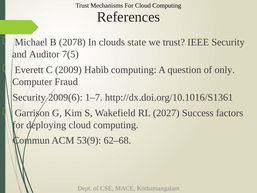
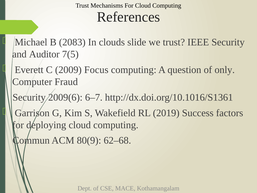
2078: 2078 -> 2083
state: state -> slide
Habib: Habib -> Focus
1–7: 1–7 -> 6–7
2027: 2027 -> 2019
53(9: 53(9 -> 80(9
